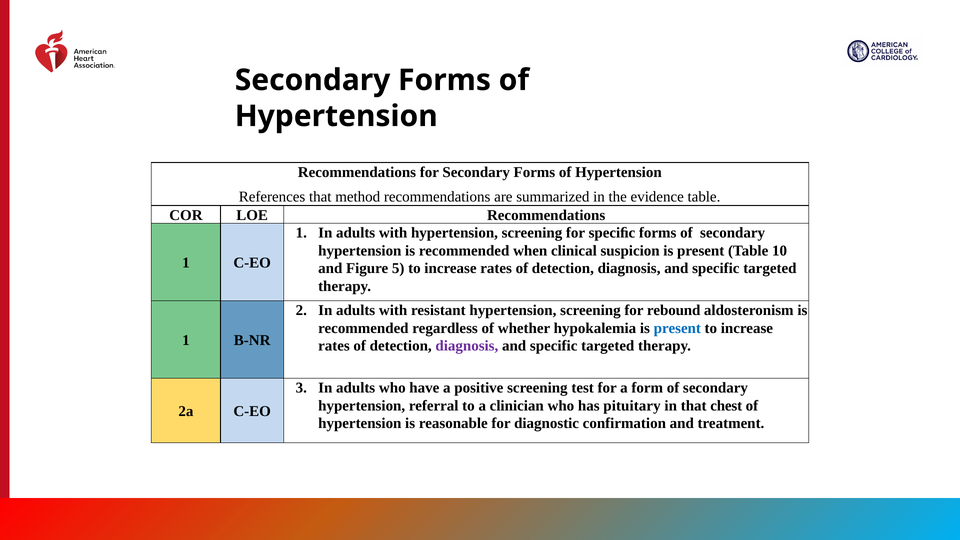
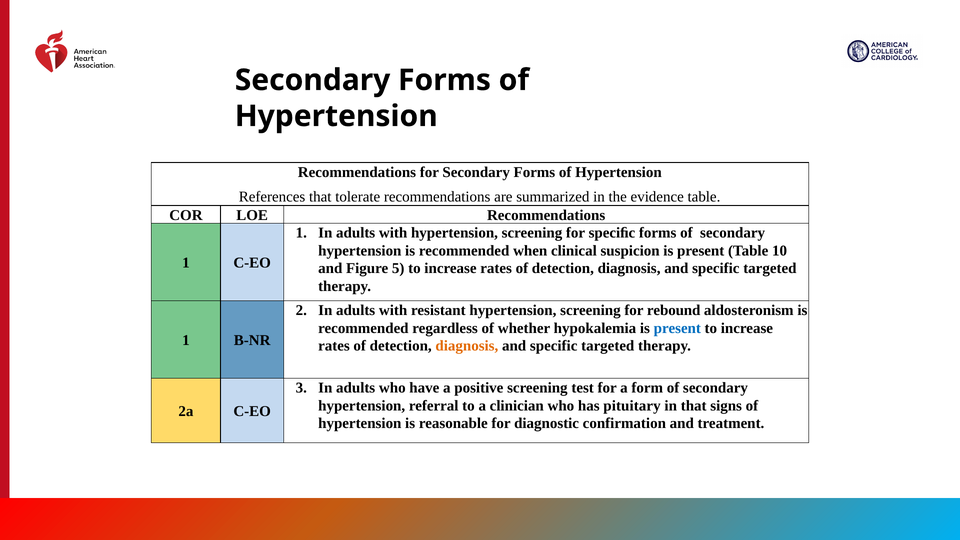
method: method -> tolerate
diagnosis at (467, 346) colour: purple -> orange
chest: chest -> signs
